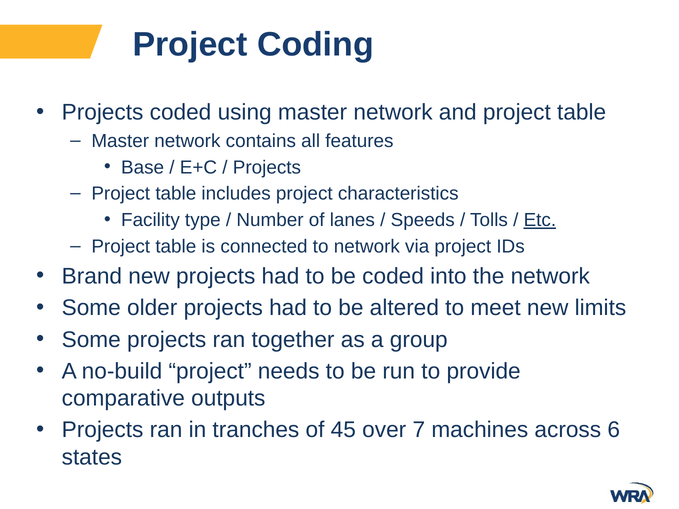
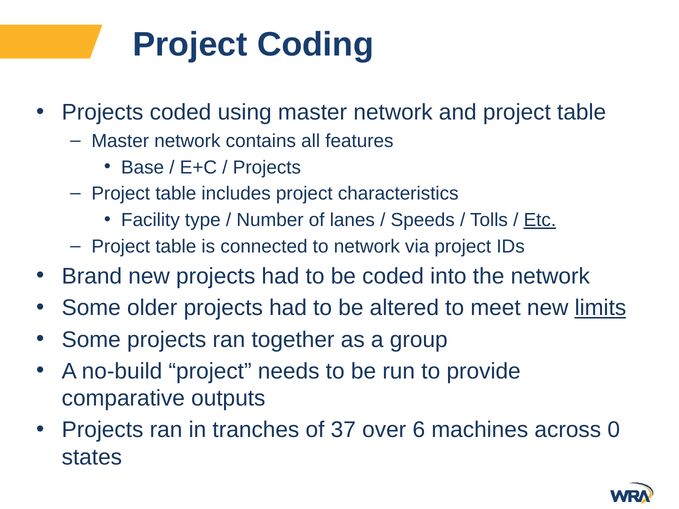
limits underline: none -> present
45: 45 -> 37
7: 7 -> 6
6: 6 -> 0
